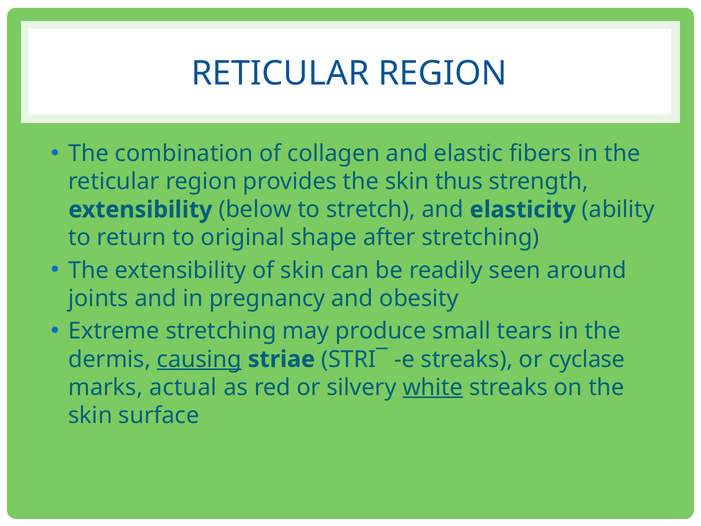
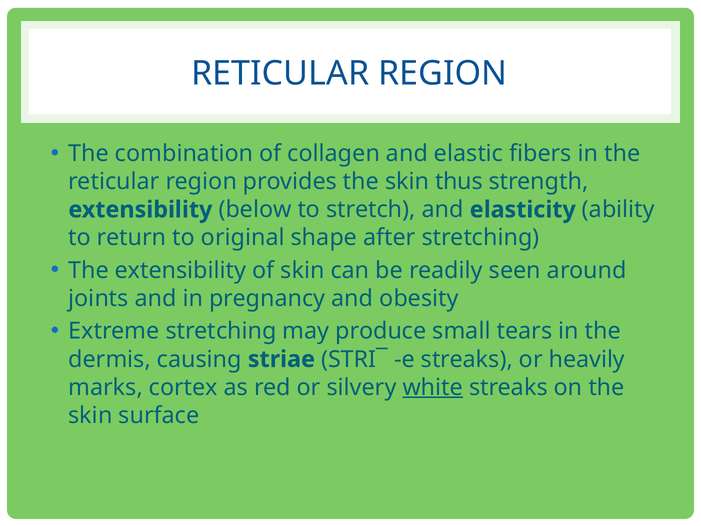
causing underline: present -> none
cyclase: cyclase -> heavily
actual: actual -> cortex
